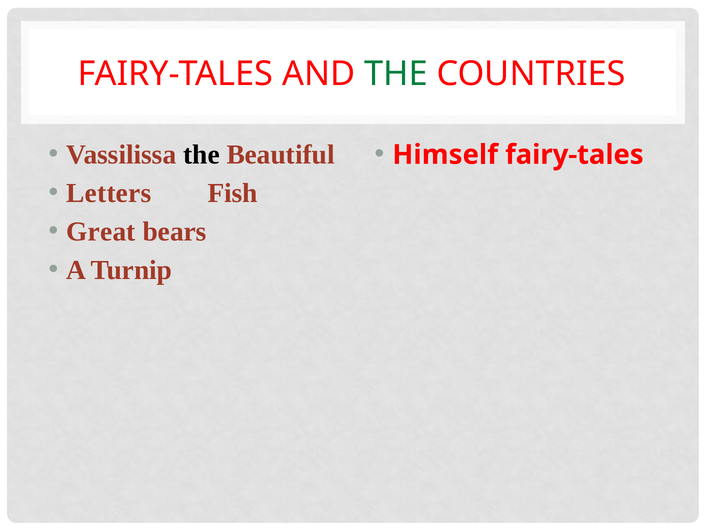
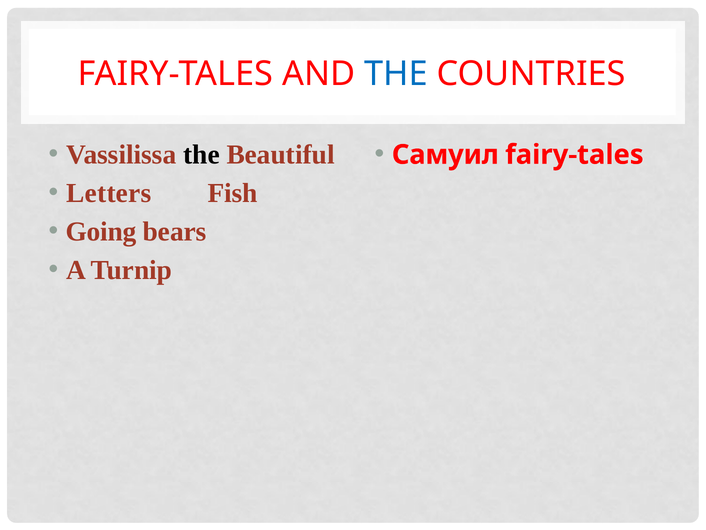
THE at (396, 74) colour: green -> blue
Himself: Himself -> Самуил
Great: Great -> Going
